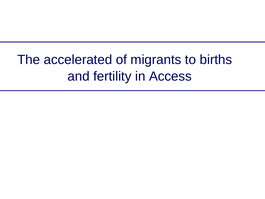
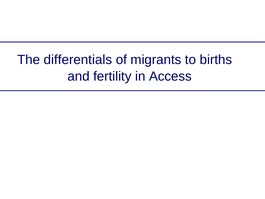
accelerated: accelerated -> differentials
